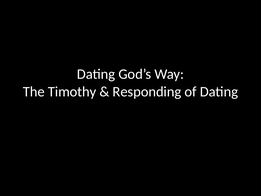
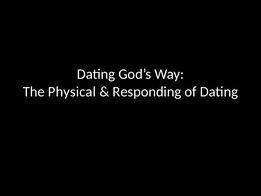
Timothy: Timothy -> Physical
